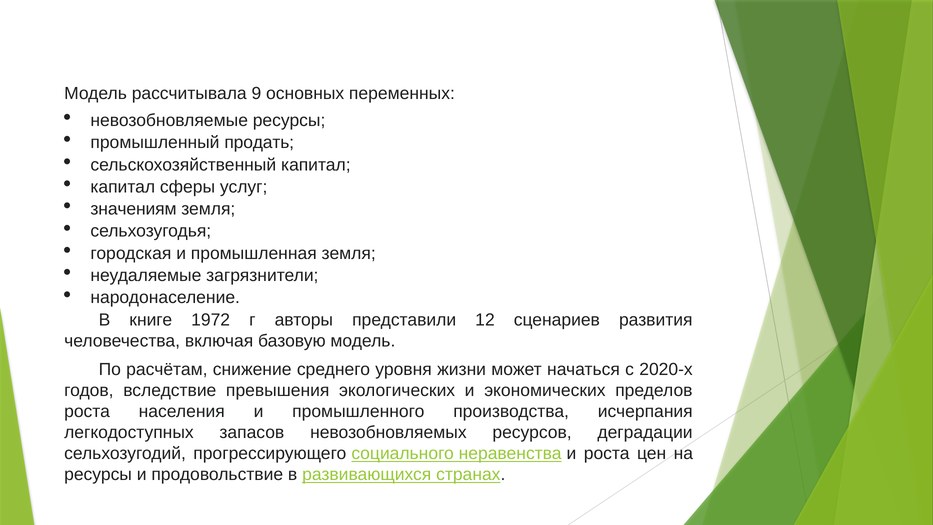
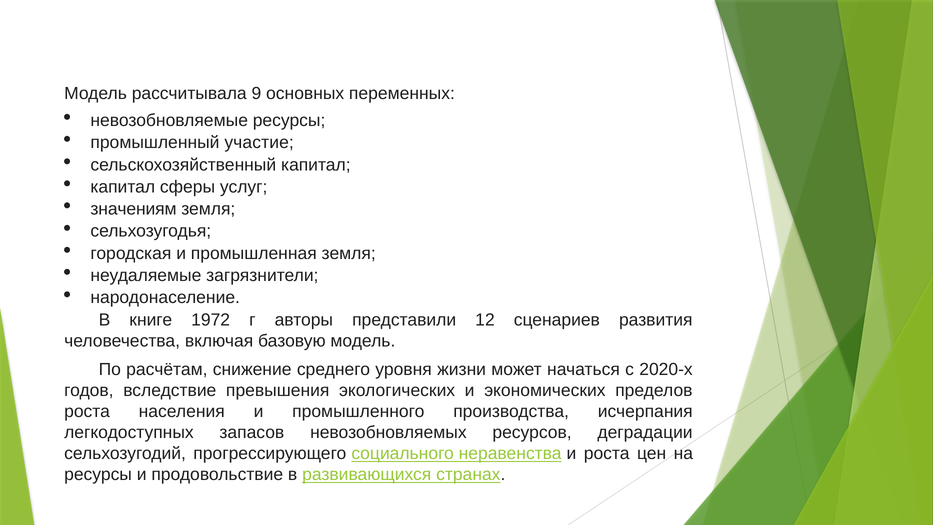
продать: продать -> участие
